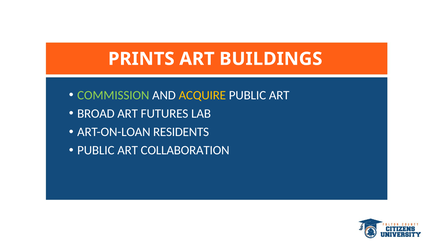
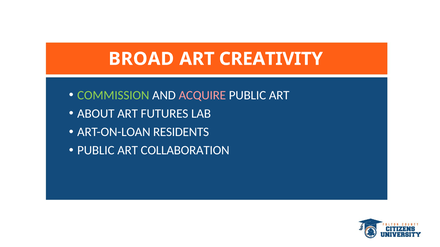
PRINTS: PRINTS -> BROAD
BUILDINGS: BUILDINGS -> CREATIVITY
ACQUIRE colour: yellow -> pink
BROAD: BROAD -> ABOUT
